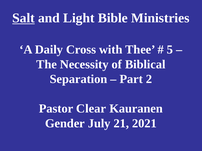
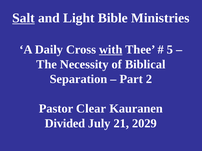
with underline: none -> present
Gender: Gender -> Divided
2021: 2021 -> 2029
